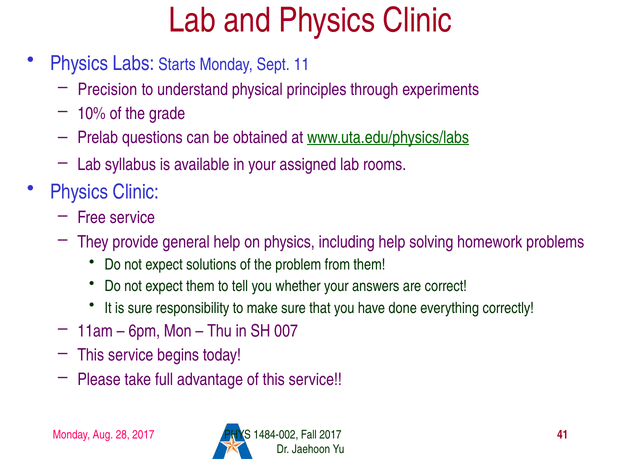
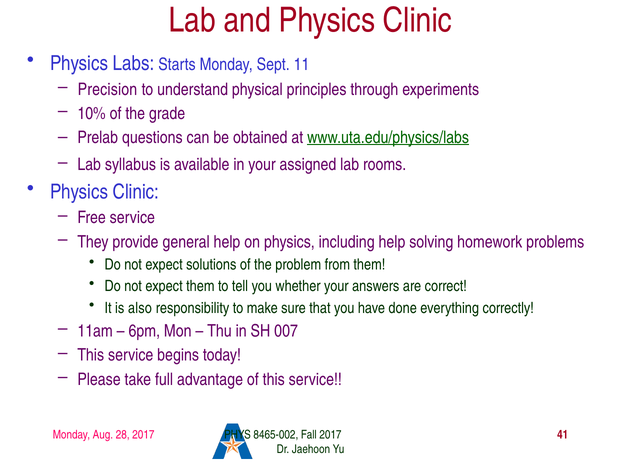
is sure: sure -> also
1484-002: 1484-002 -> 8465-002
